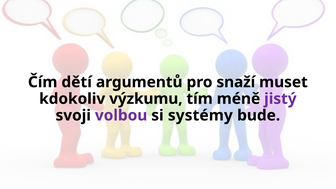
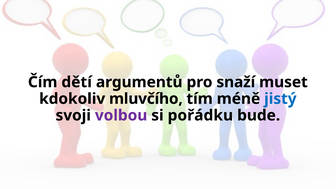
výzkumu: výzkumu -> mluvčího
jistý colour: purple -> blue
systémy: systémy -> pořádku
